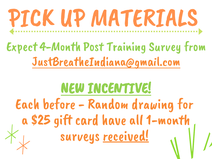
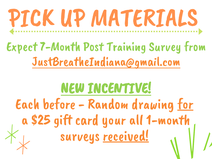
4-Month: 4-Month -> 7-Month
for underline: none -> present
have: have -> your
